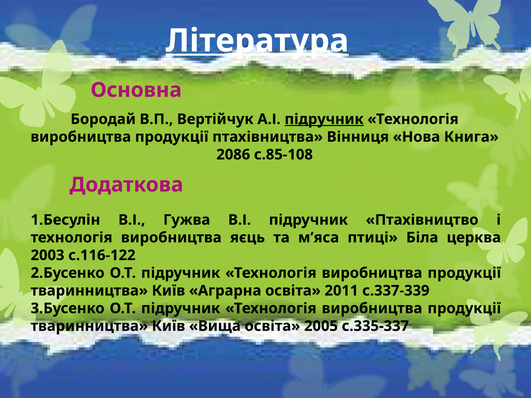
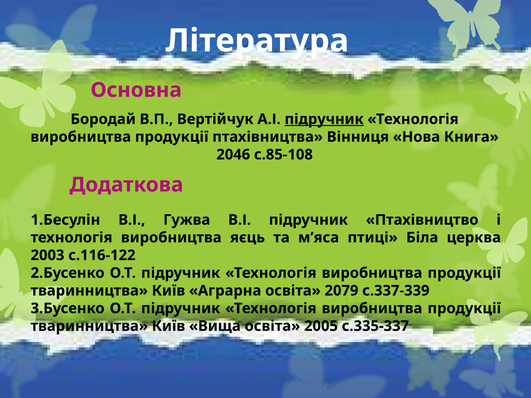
Література underline: present -> none
2086: 2086 -> 2046
2011: 2011 -> 2079
